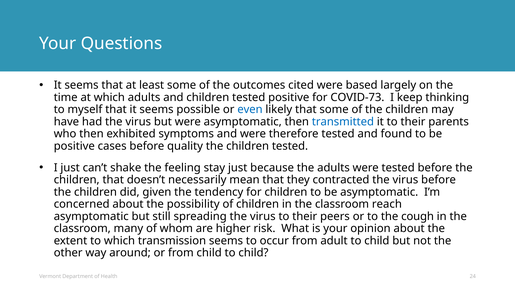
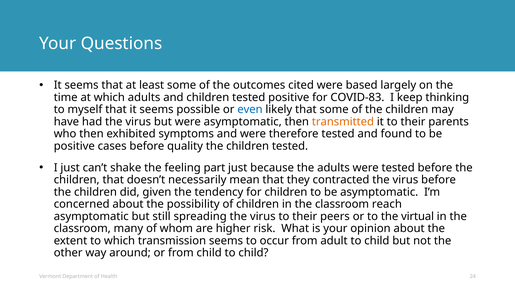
COVID-73: COVID-73 -> COVID-83
transmitted colour: blue -> orange
stay: stay -> part
cough: cough -> virtual
